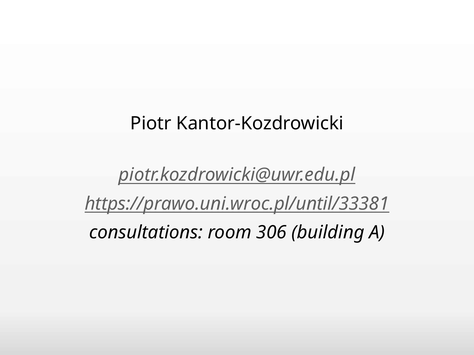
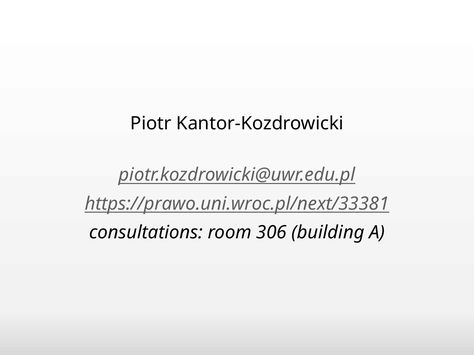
https://prawo.uni.wroc.pl/until/33381: https://prawo.uni.wroc.pl/until/33381 -> https://prawo.uni.wroc.pl/next/33381
